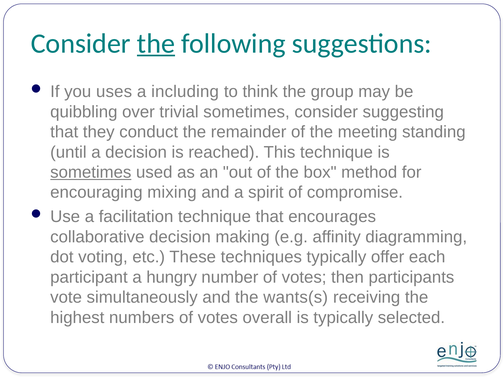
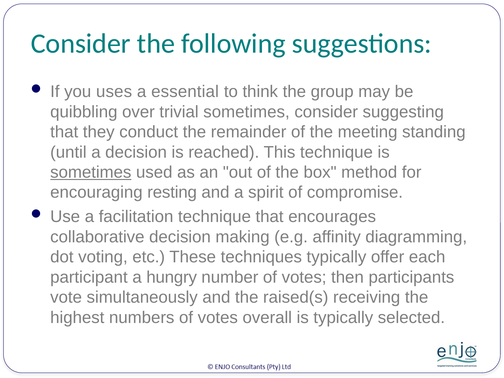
the at (156, 44) underline: present -> none
including: including -> essential
mixing: mixing -> resting
wants(s: wants(s -> raised(s
